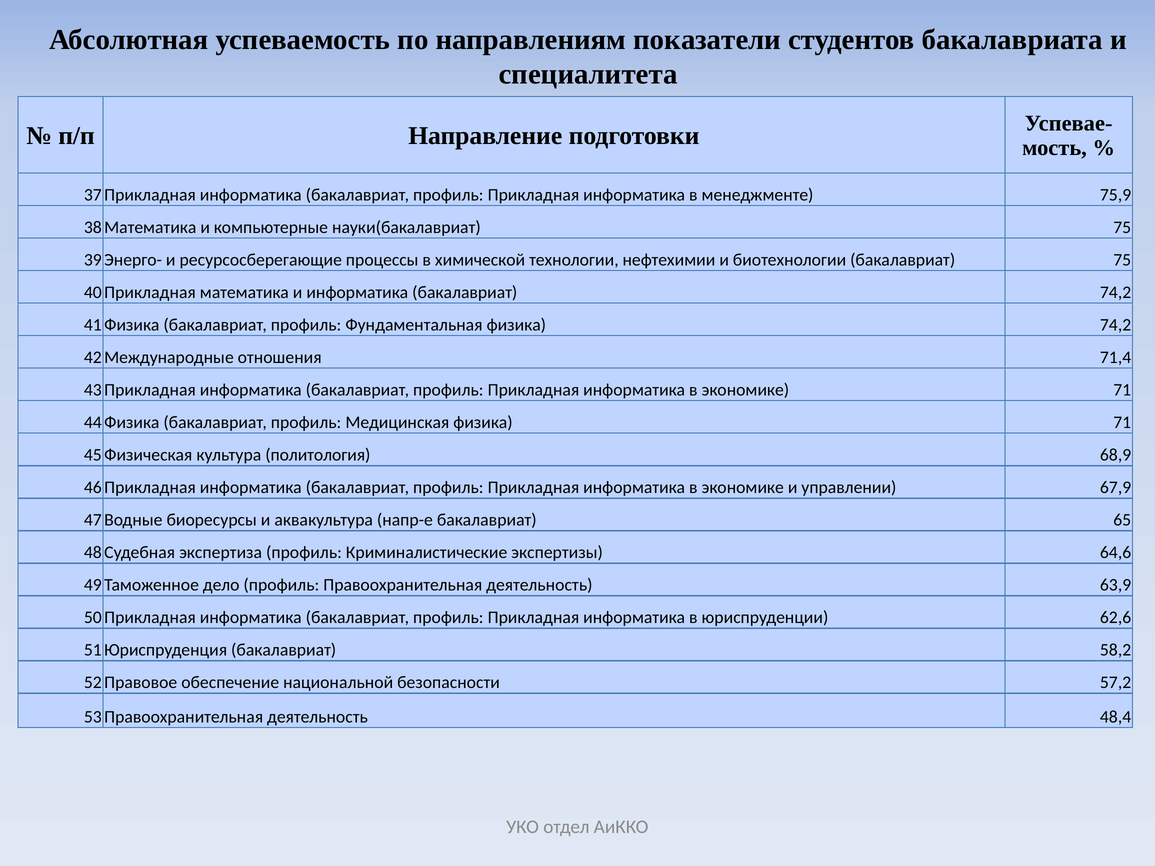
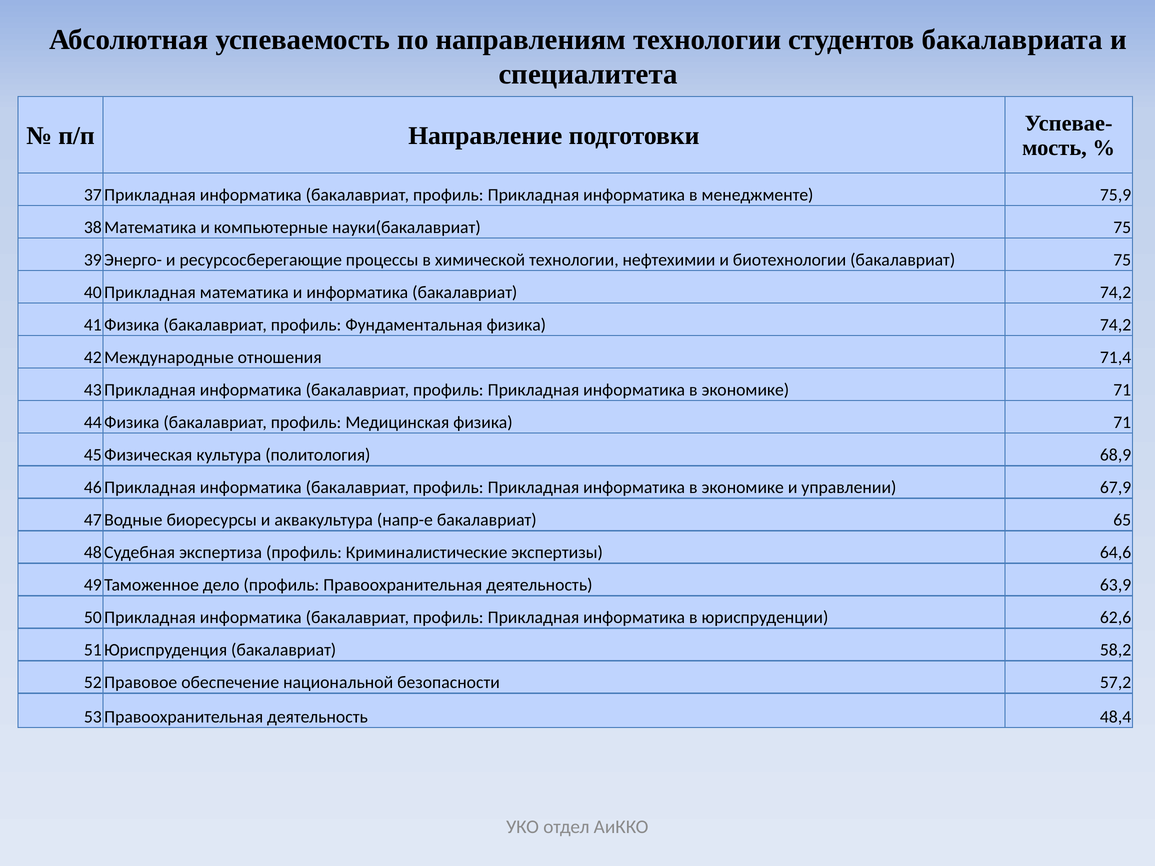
направлениям показатели: показатели -> технологии
